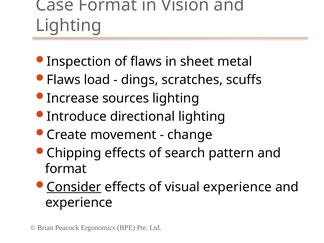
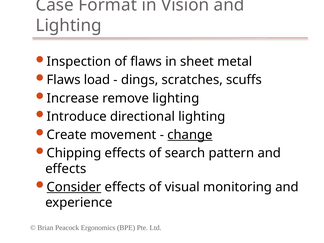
sources: sources -> remove
change underline: none -> present
format at (66, 169): format -> effects
visual experience: experience -> monitoring
